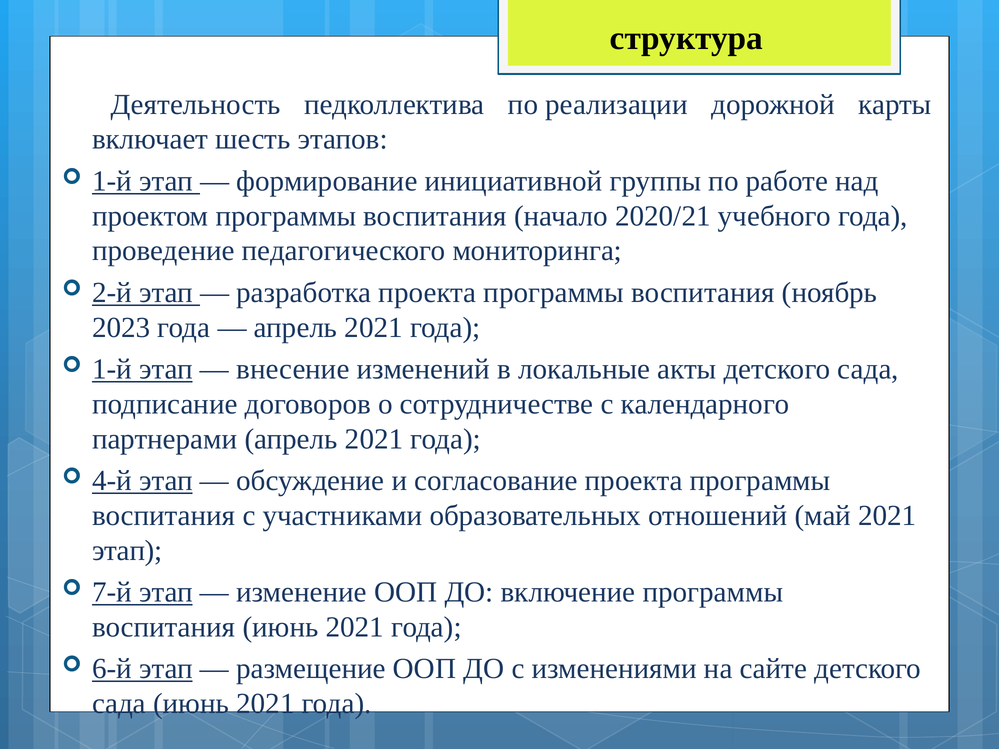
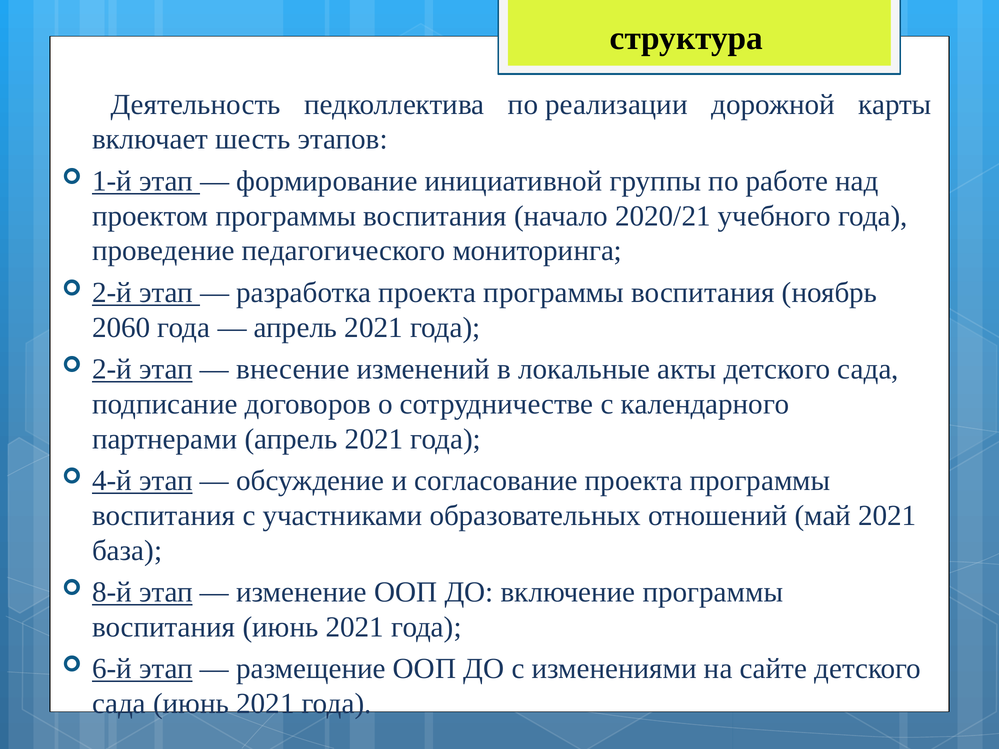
2023: 2023 -> 2060
1-й at (112, 369): 1-й -> 2-й
этап at (127, 551): этап -> база
7-й: 7-й -> 8-й
